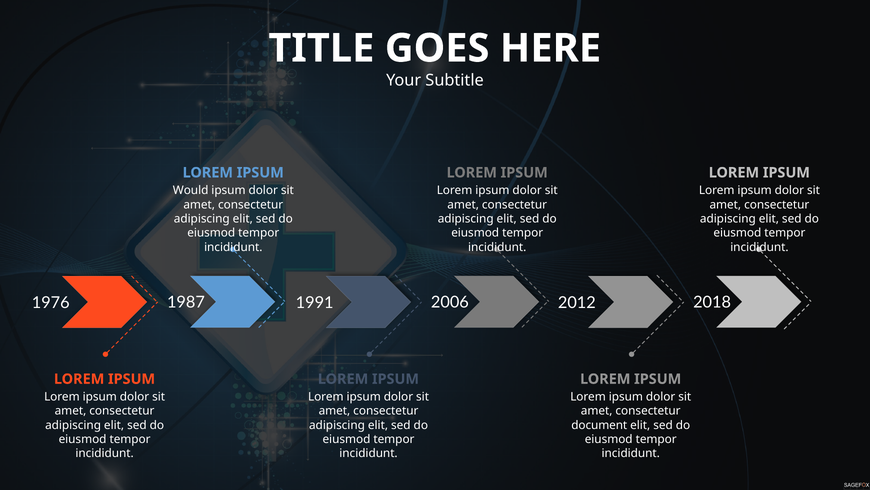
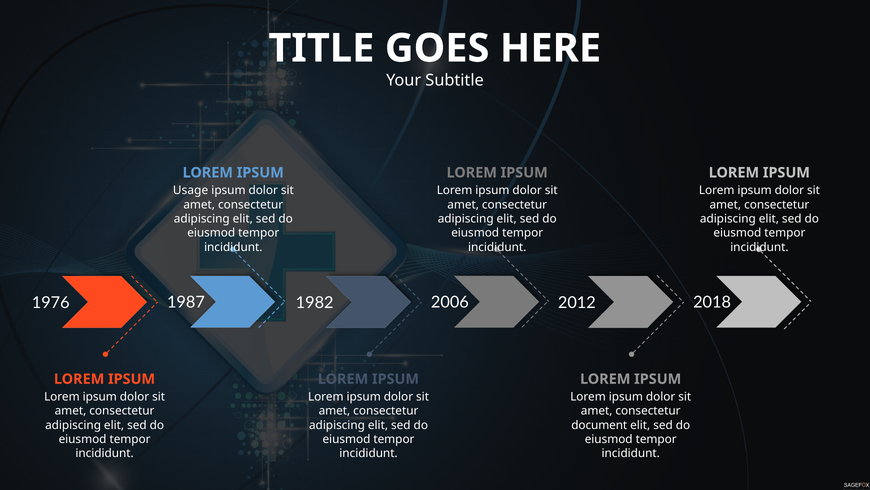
Would: Would -> Usage
1991: 1991 -> 1982
